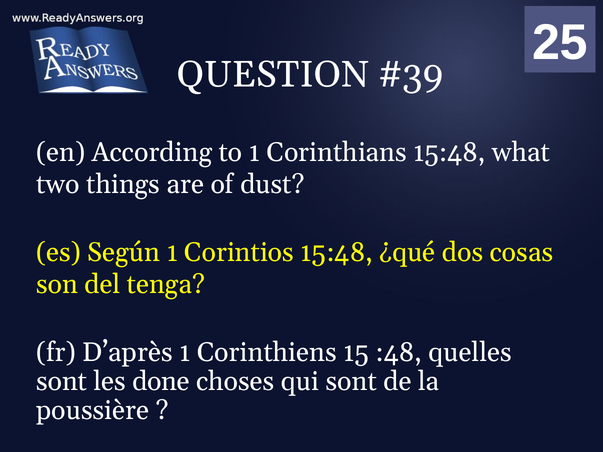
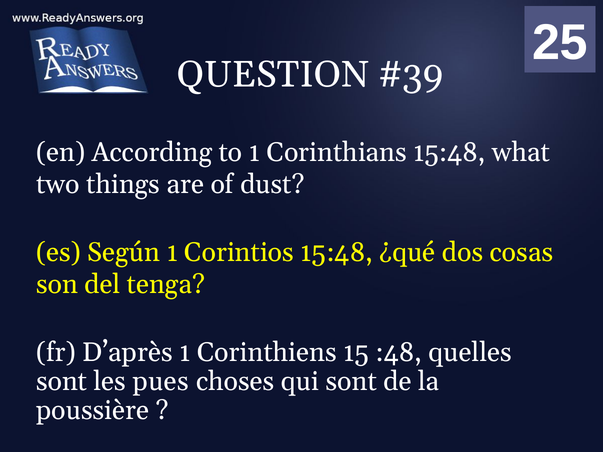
done: done -> pues
